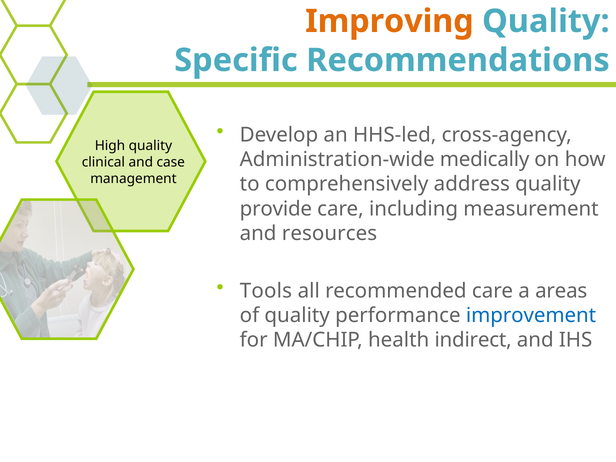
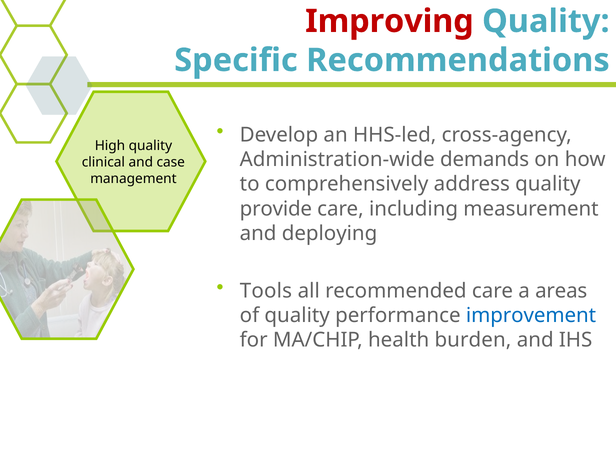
Improving colour: orange -> red
medically: medically -> demands
resources: resources -> deploying
indirect: indirect -> burden
